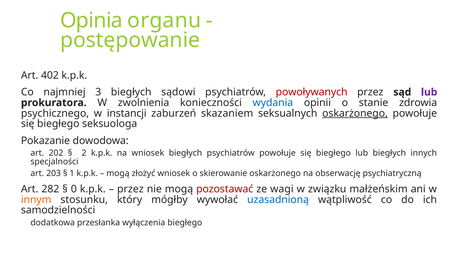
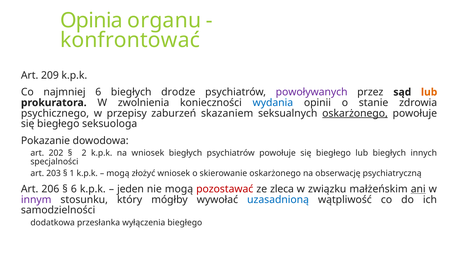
postępowanie: postępowanie -> konfrontować
402: 402 -> 209
najmniej 3: 3 -> 6
sądowi: sądowi -> drodze
powoływanych colour: red -> purple
lub at (429, 92) colour: purple -> orange
instancji: instancji -> przepisy
282: 282 -> 206
0 at (74, 189): 0 -> 6
przez at (130, 189): przez -> jeden
wagi: wagi -> zleca
ani underline: none -> present
innym colour: orange -> purple
